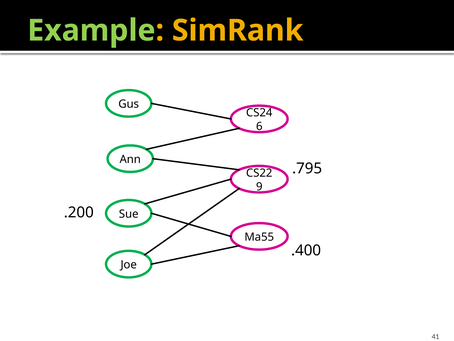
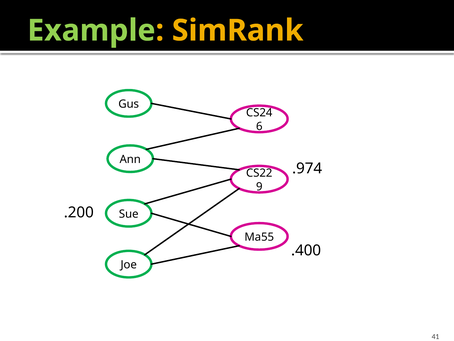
.795: .795 -> .974
